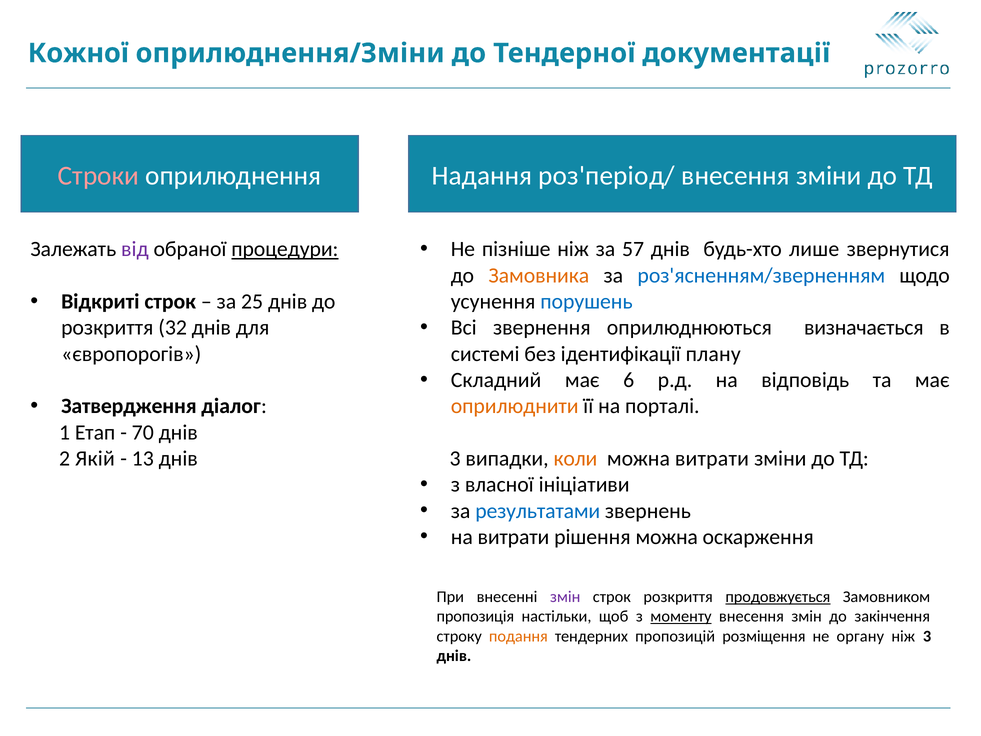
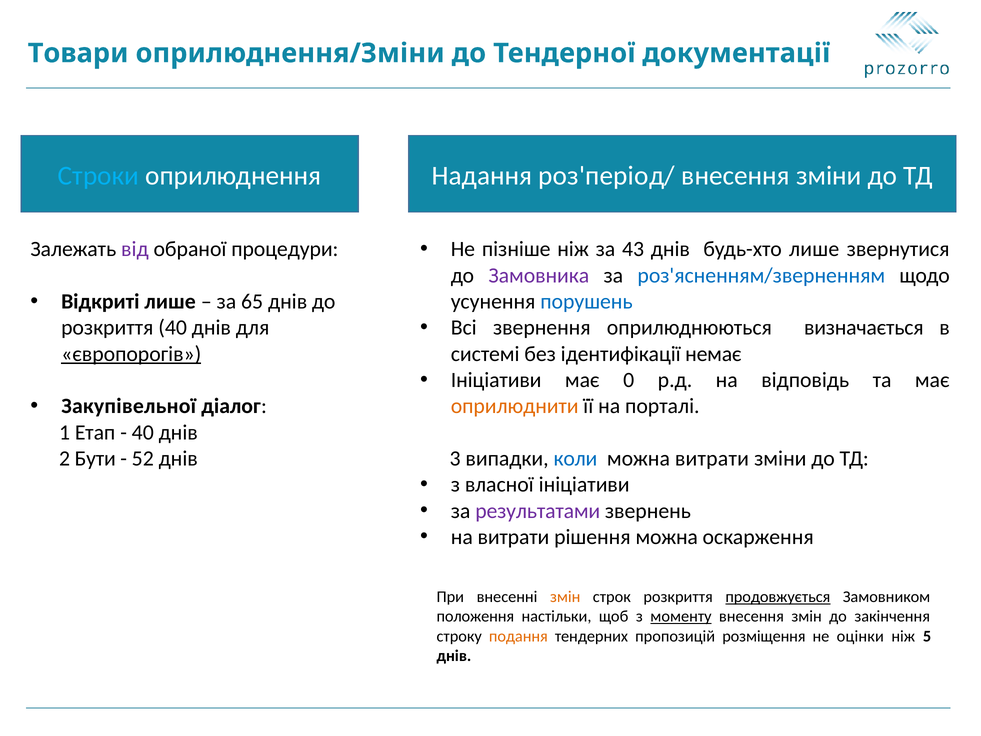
Кожної: Кожної -> Товари
Строки colour: pink -> light blue
57: 57 -> 43
процедури underline: present -> none
Замовника colour: orange -> purple
Відкриті строк: строк -> лише
25: 25 -> 65
розкриття 32: 32 -> 40
європорогів underline: none -> present
плану: плану -> немає
Складний at (496, 380): Складний -> Ініціативи
6: 6 -> 0
Затвердження: Затвердження -> Закупівельної
70 at (143, 432): 70 -> 40
Якій: Якій -> Бути
13: 13 -> 52
коли colour: orange -> blue
результатами colour: blue -> purple
змін at (565, 597) colour: purple -> orange
пропозиція: пропозиція -> положення
органу: органу -> оцінки
ніж 3: 3 -> 5
